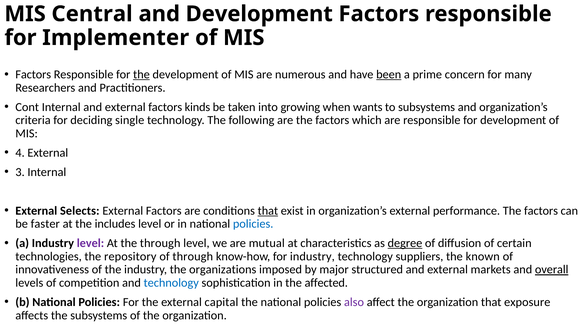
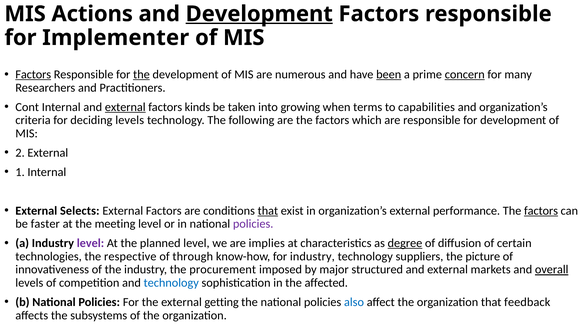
Central: Central -> Actions
Development at (259, 14) underline: none -> present
Factors at (33, 75) underline: none -> present
concern underline: none -> present
external at (125, 107) underline: none -> present
wants: wants -> terms
to subsystems: subsystems -> capabilities
deciding single: single -> levels
4: 4 -> 2
3: 3 -> 1
factors at (541, 211) underline: none -> present
includes: includes -> meeting
policies at (253, 224) colour: blue -> purple
the through: through -> planned
mutual: mutual -> implies
repository: repository -> respective
known: known -> picture
organizations: organizations -> procurement
capital: capital -> getting
also colour: purple -> blue
exposure: exposure -> feedback
